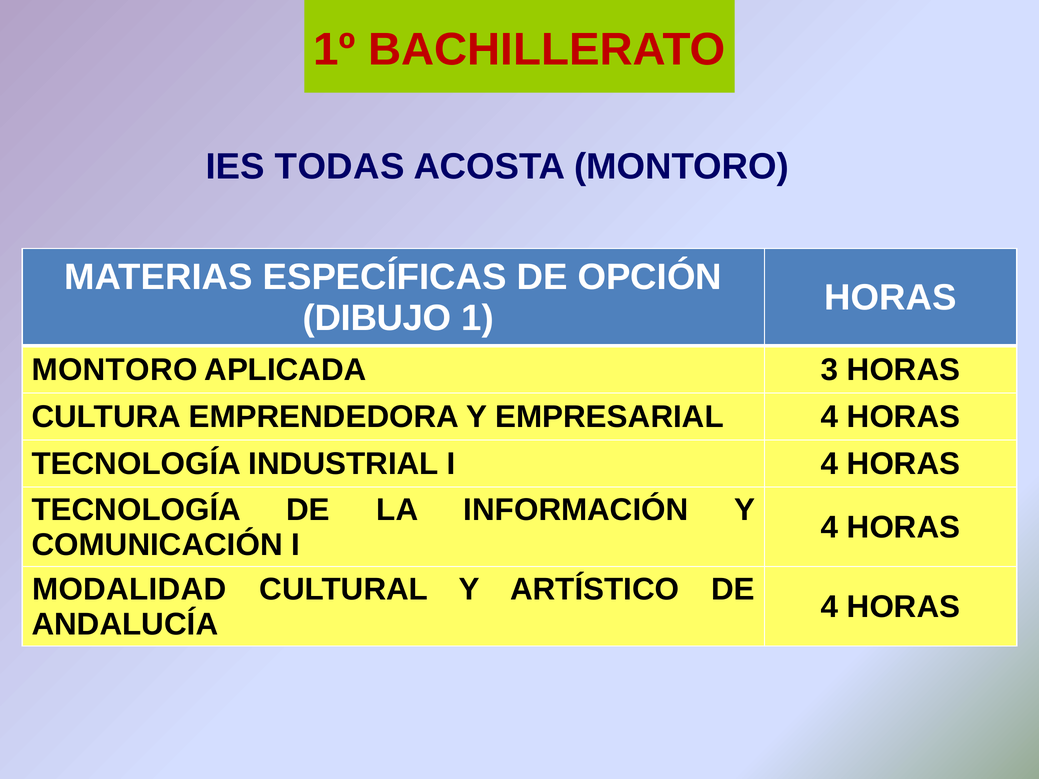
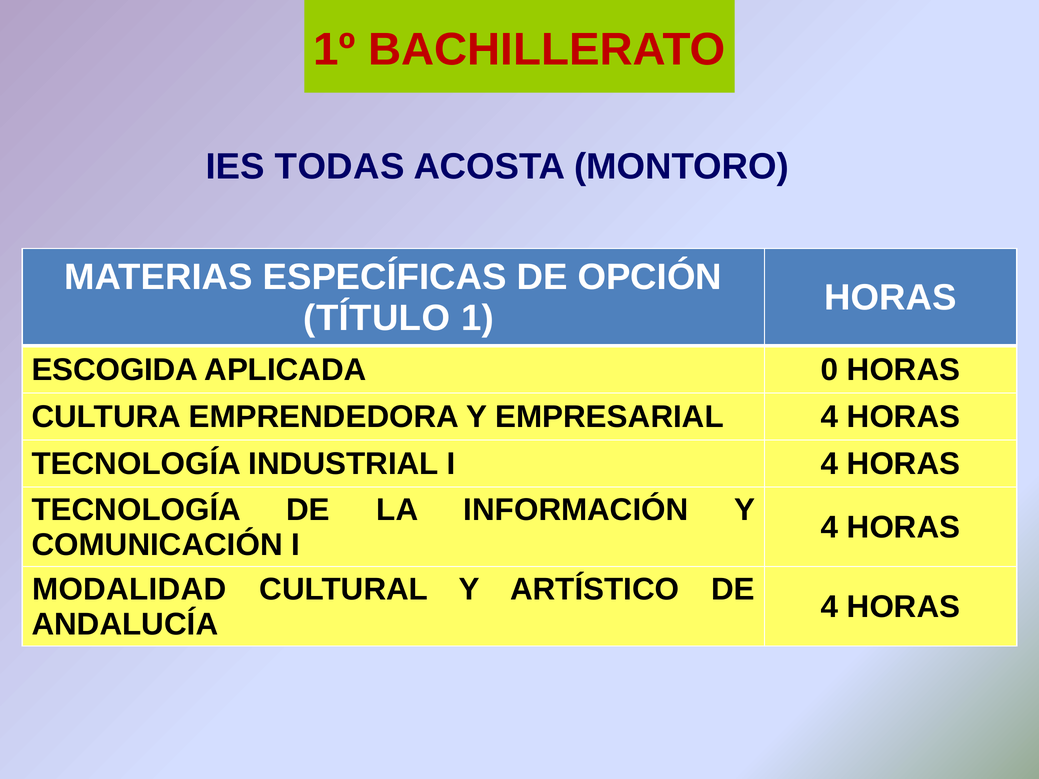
DIBUJO: DIBUJO -> TÍTULO
MONTORO at (115, 370): MONTORO -> ESCOGIDA
3: 3 -> 0
